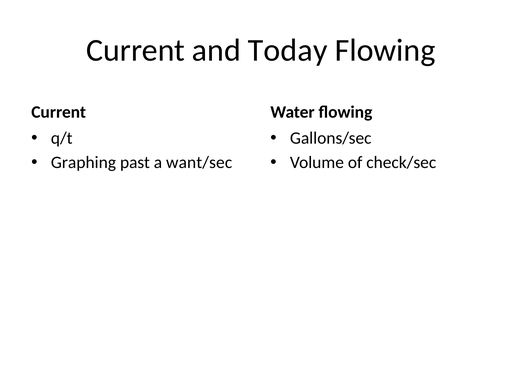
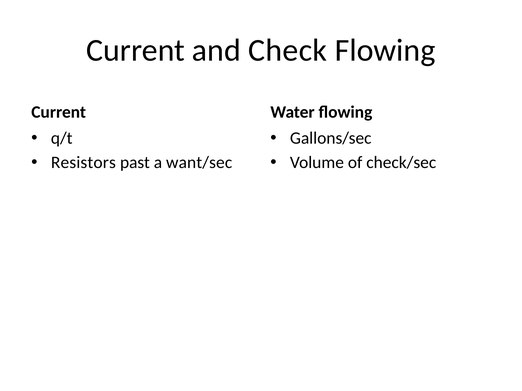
Today: Today -> Check
Graphing: Graphing -> Resistors
